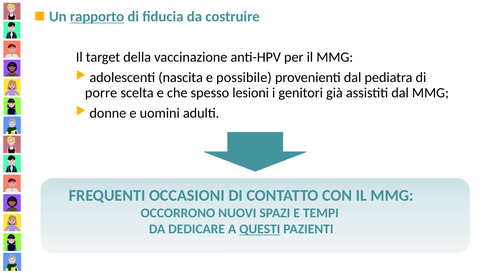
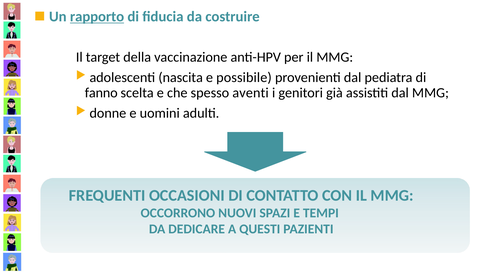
porre: porre -> fanno
lesioni: lesioni -> aventi
QUESTI underline: present -> none
